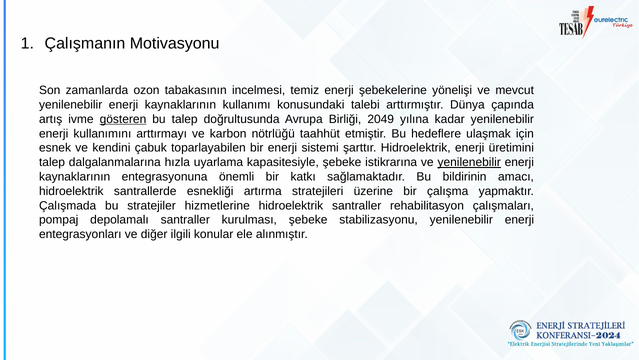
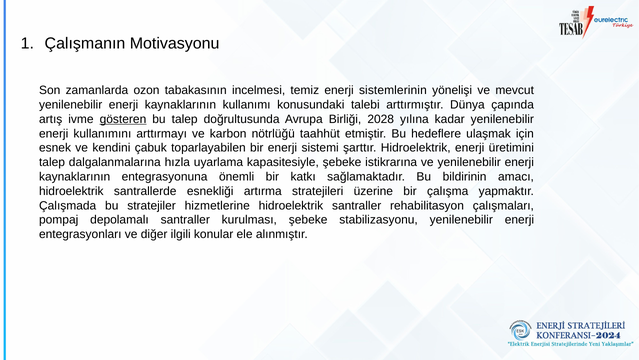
şebekelerine: şebekelerine -> sistemlerinin
2049: 2049 -> 2028
yenilenebilir at (469, 162) underline: present -> none
